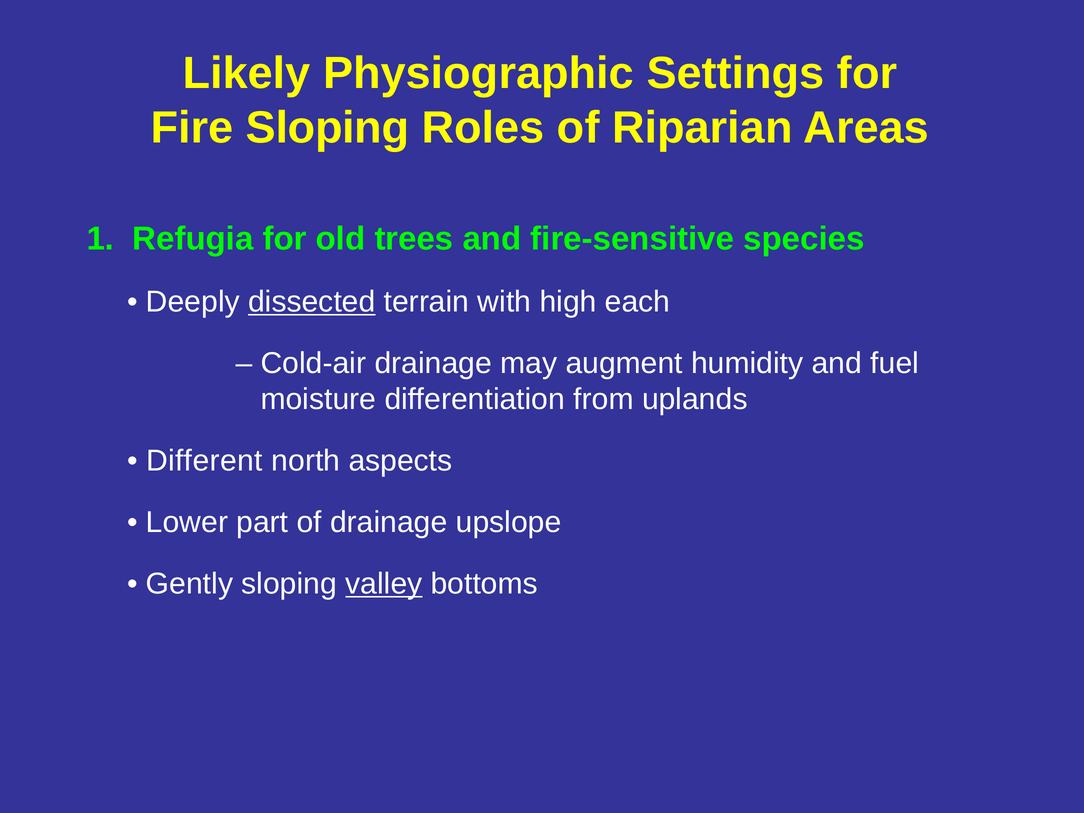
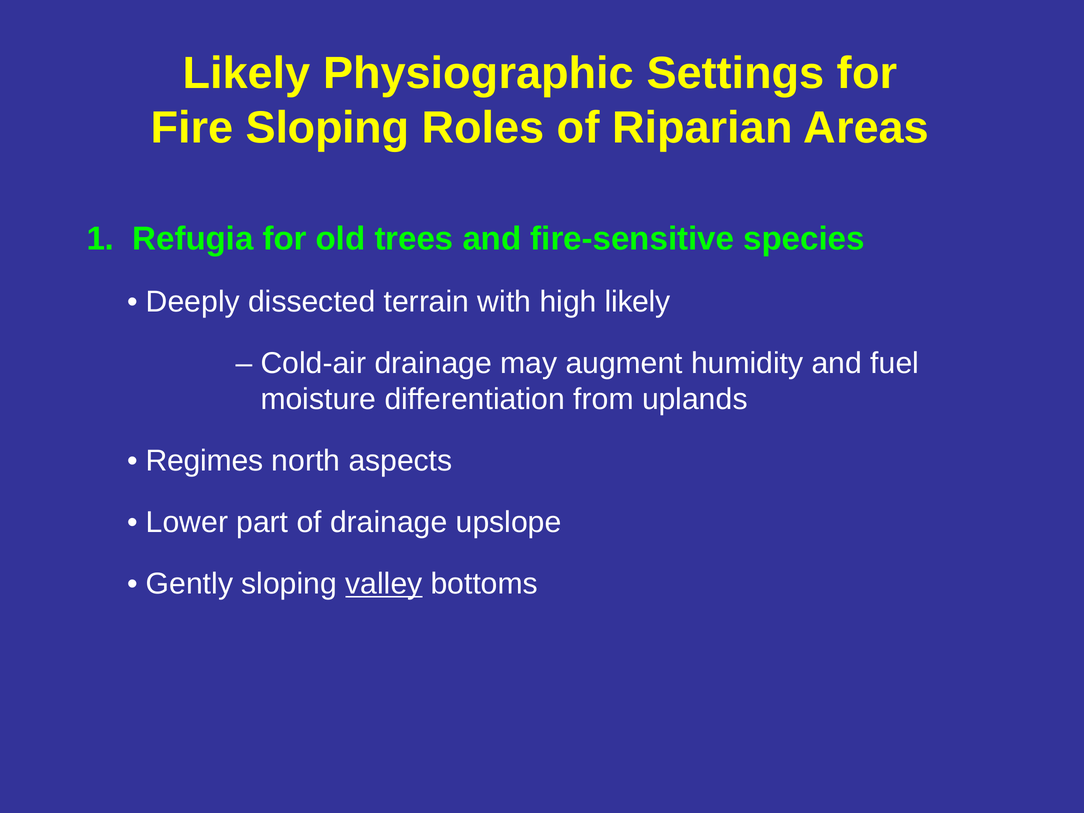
dissected underline: present -> none
high each: each -> likely
Different: Different -> Regimes
